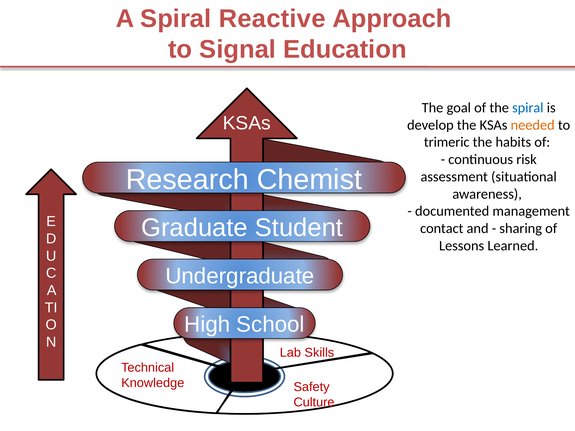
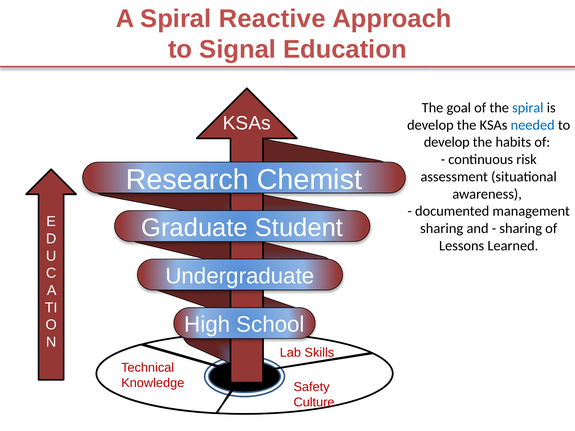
needed colour: orange -> blue
trimeric at (447, 142): trimeric -> develop
contact at (442, 229): contact -> sharing
